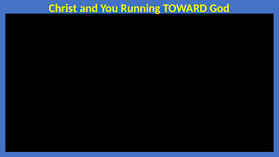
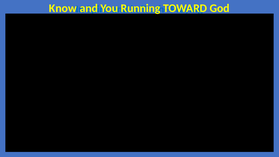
Christ: Christ -> Know
